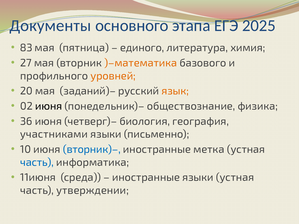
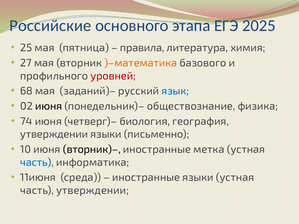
Документы: Документы -> Российские
83: 83 -> 25
единого: единого -> правила
уровней colour: orange -> red
20: 20 -> 68
язык colour: orange -> blue
36: 36 -> 74
участниками at (54, 134): участниками -> утверждении
вторник)– colour: blue -> black
